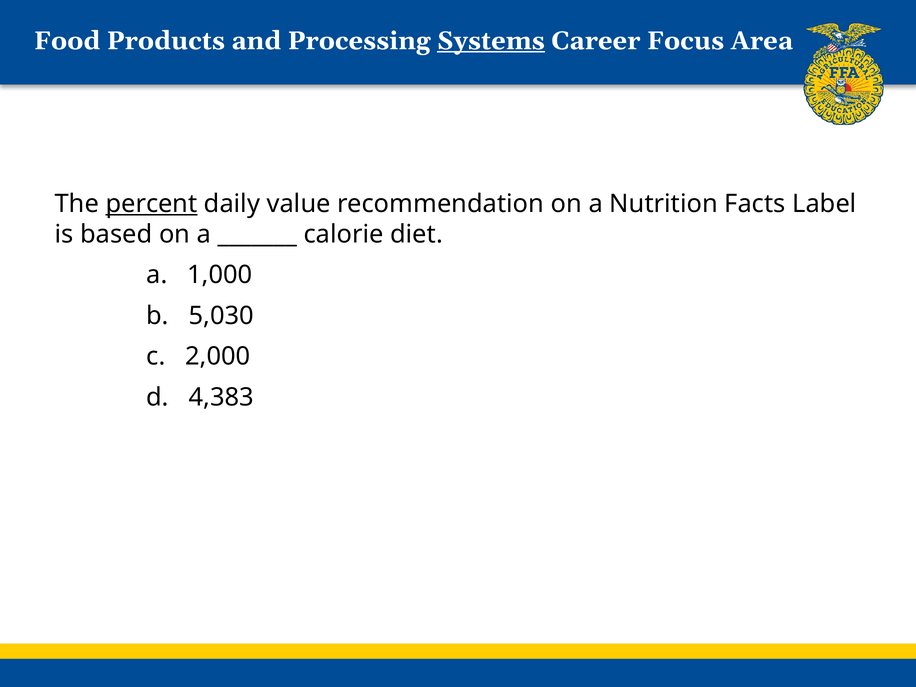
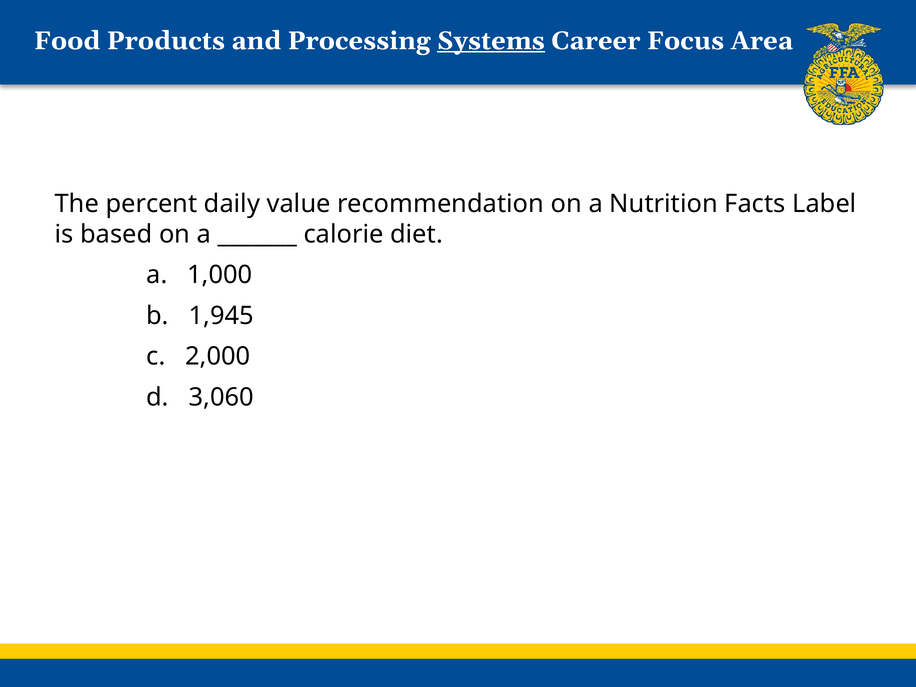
percent underline: present -> none
5,030: 5,030 -> 1,945
4,383: 4,383 -> 3,060
